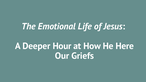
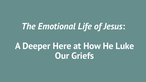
Hour: Hour -> Here
Here: Here -> Luke
